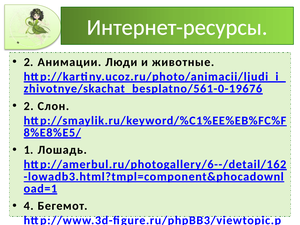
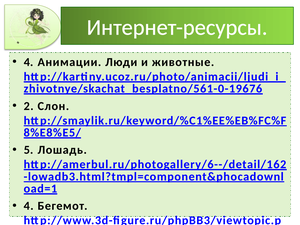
2 at (29, 62): 2 -> 4
1 at (29, 150): 1 -> 5
